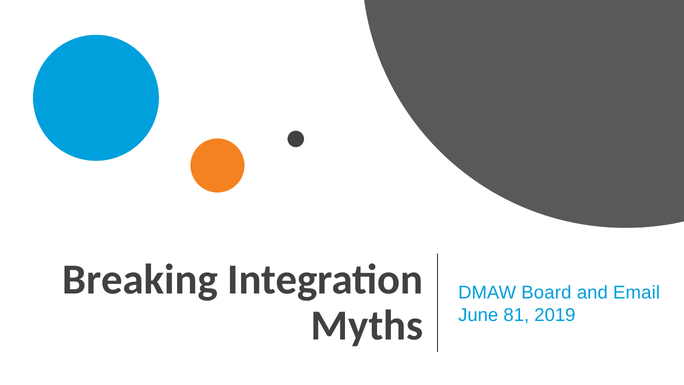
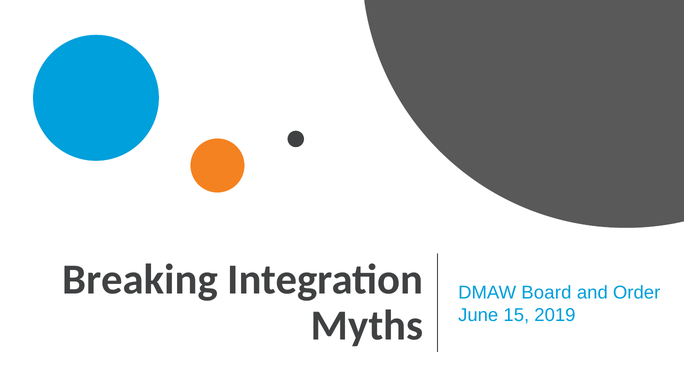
Email: Email -> Order
81: 81 -> 15
